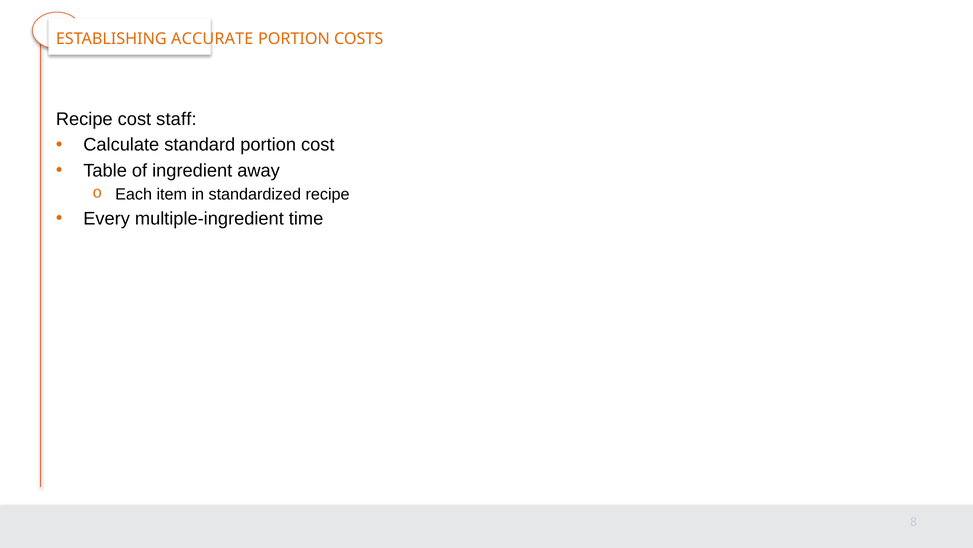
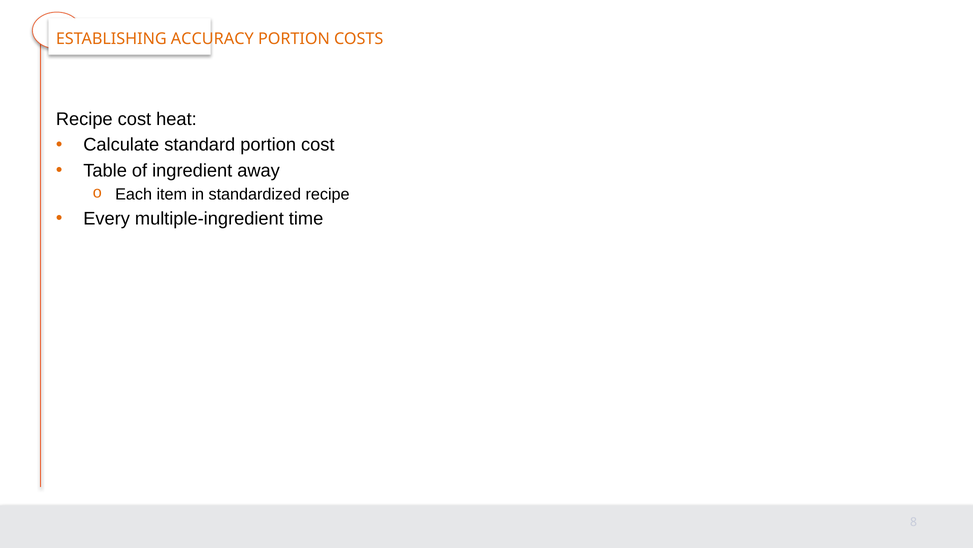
ACCURATE: ACCURATE -> ACCURACY
staff: staff -> heat
